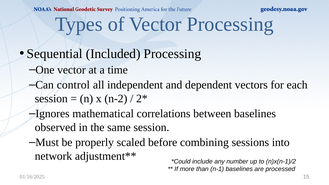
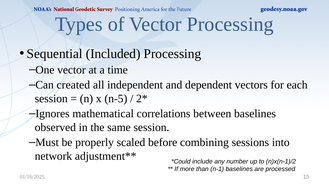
control: control -> created
n-2: n-2 -> n-5
